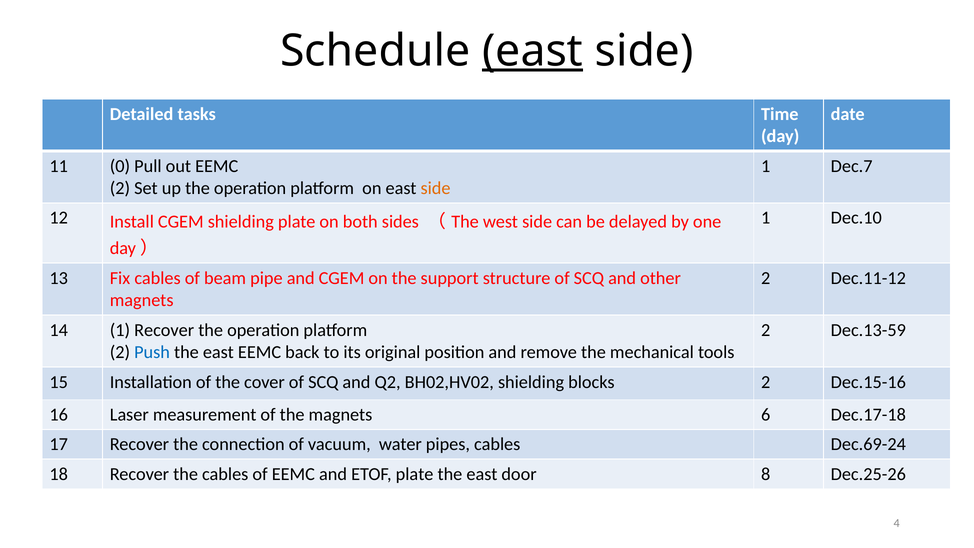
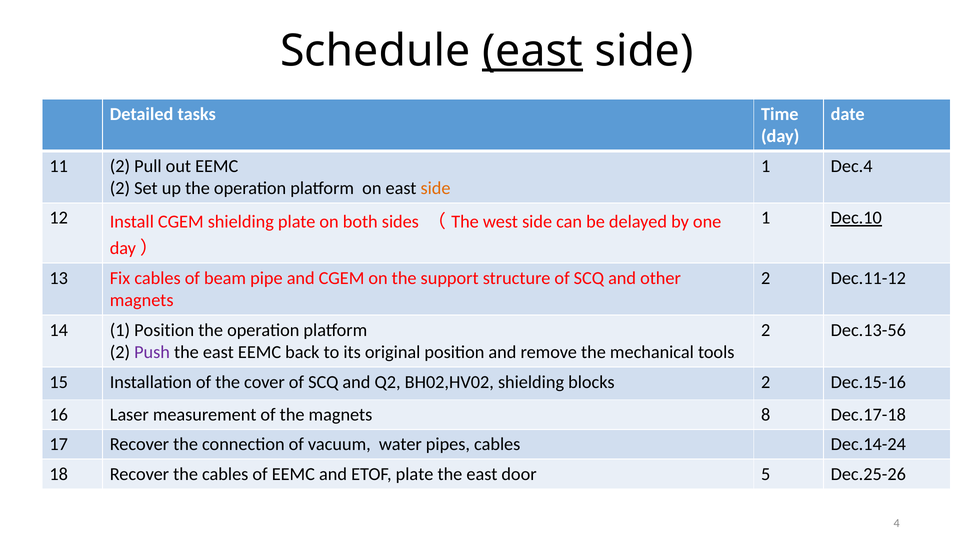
11 0: 0 -> 2
Dec.7: Dec.7 -> Dec.4
Dec.10 underline: none -> present
1 Recover: Recover -> Position
Dec.13-59: Dec.13-59 -> Dec.13-56
Push colour: blue -> purple
6: 6 -> 8
Dec.69-24: Dec.69-24 -> Dec.14-24
8: 8 -> 5
